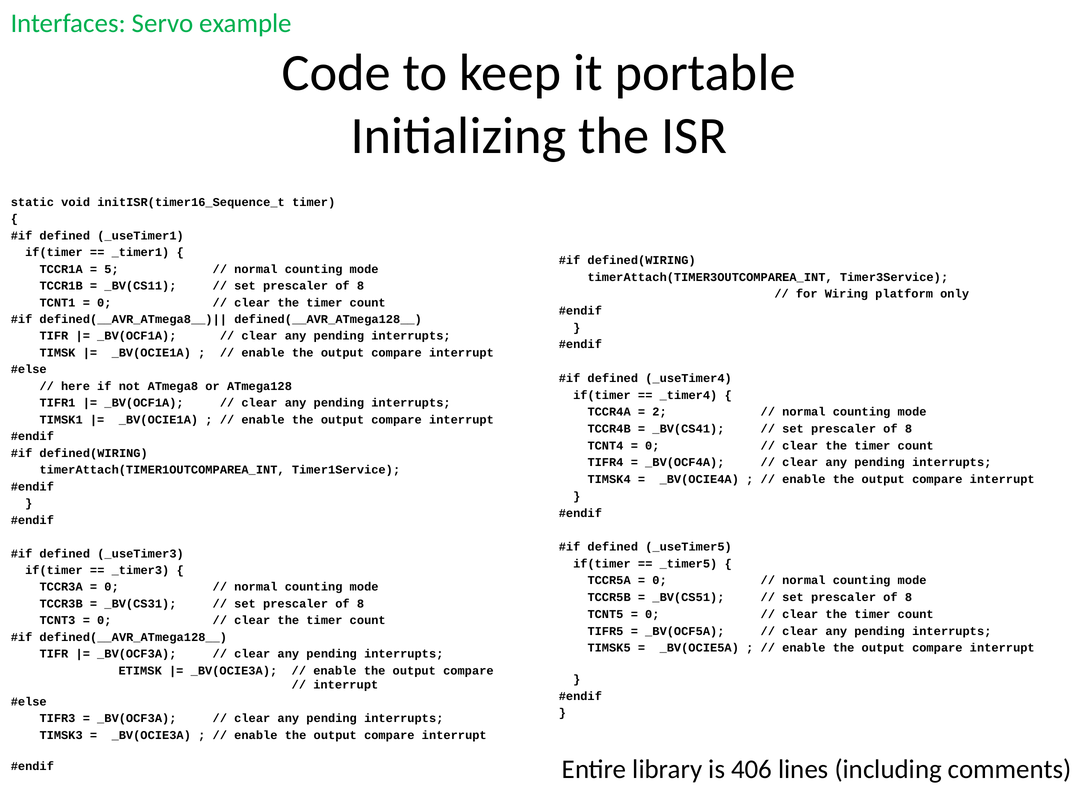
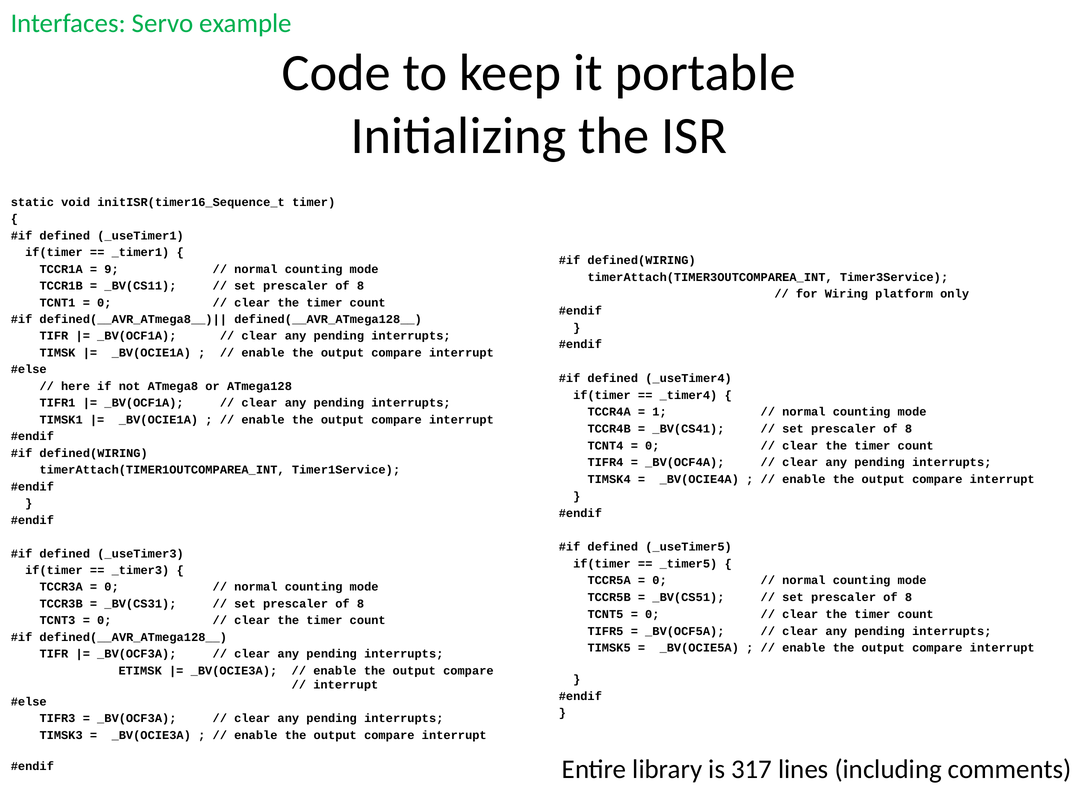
5: 5 -> 9
2: 2 -> 1
406: 406 -> 317
